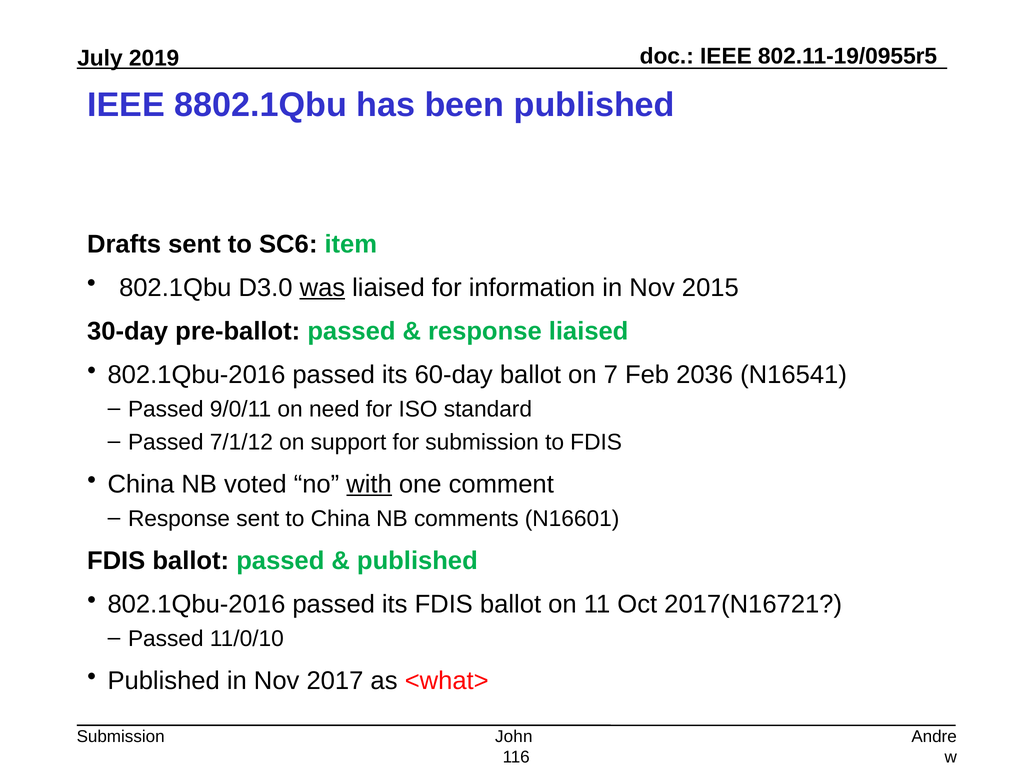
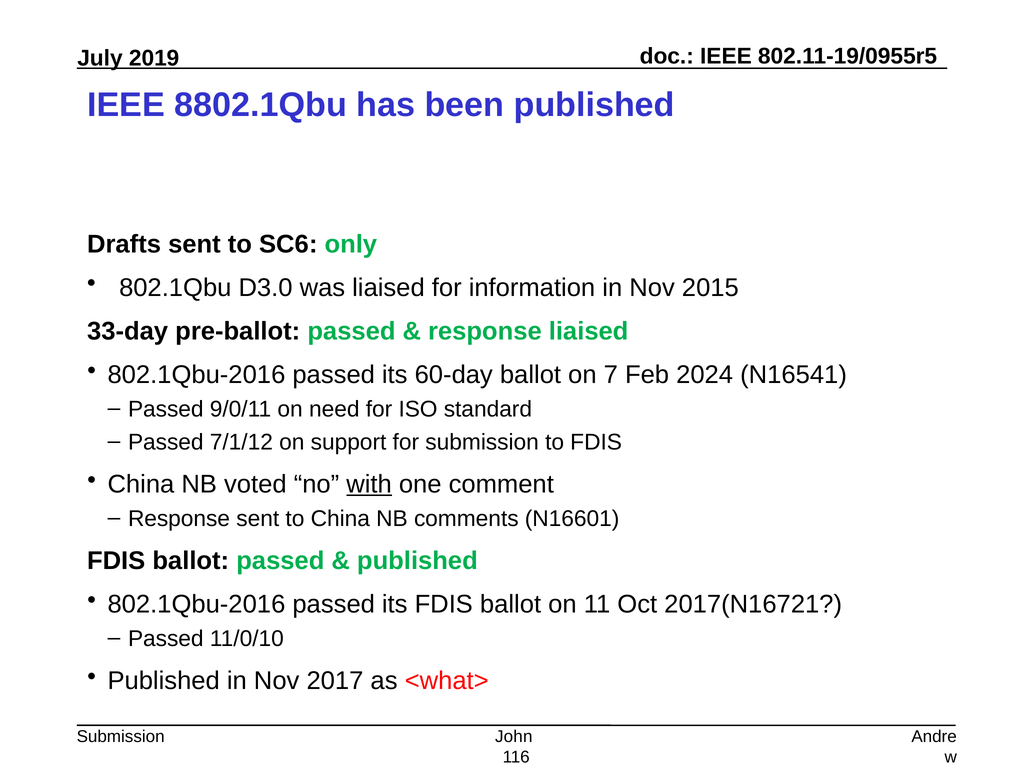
item: item -> only
was underline: present -> none
30-day: 30-day -> 33-day
2036: 2036 -> 2024
